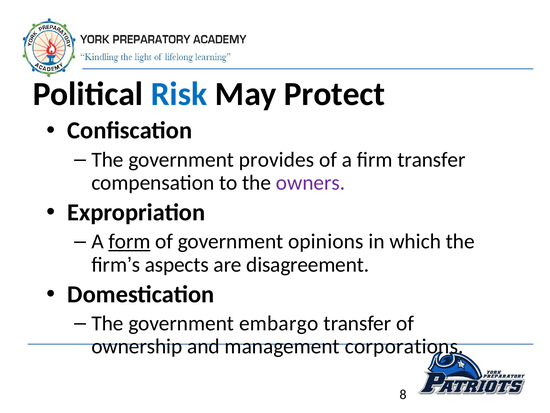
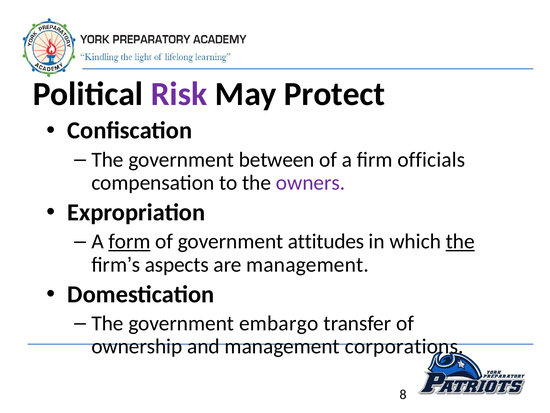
Risk colour: blue -> purple
provides: provides -> between
firm transfer: transfer -> officials
opinions: opinions -> attitudes
the at (460, 241) underline: none -> present
are disagreement: disagreement -> management
